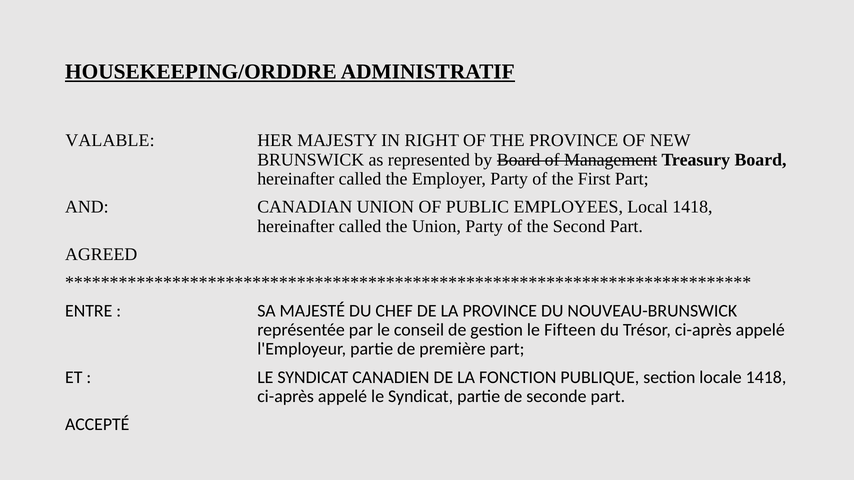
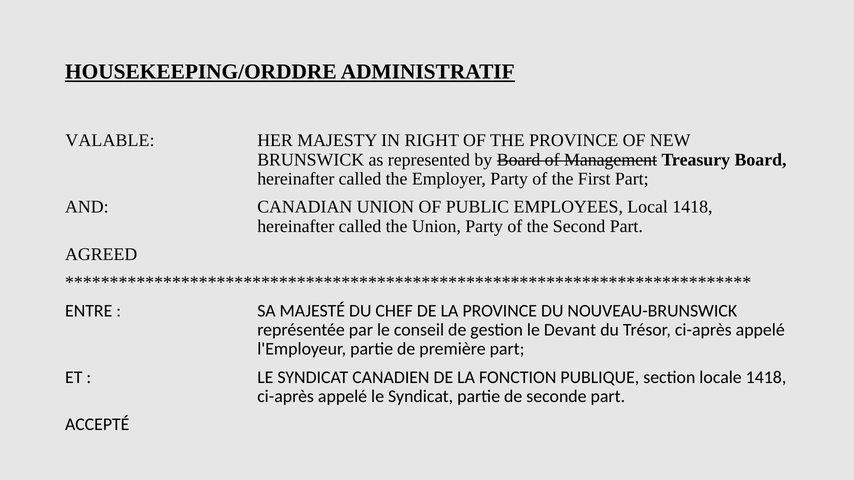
Fifteen: Fifteen -> Devant
